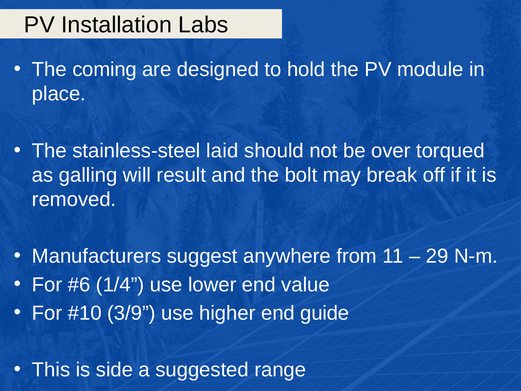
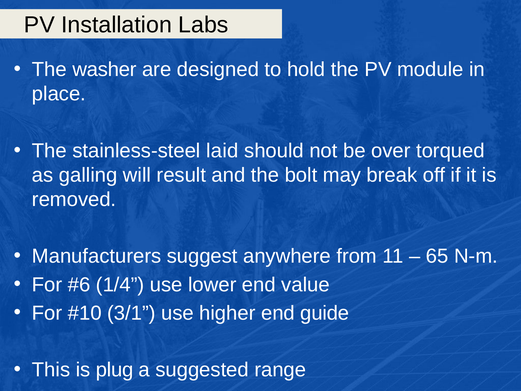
coming: coming -> washer
29: 29 -> 65
3/9: 3/9 -> 3/1
side: side -> plug
